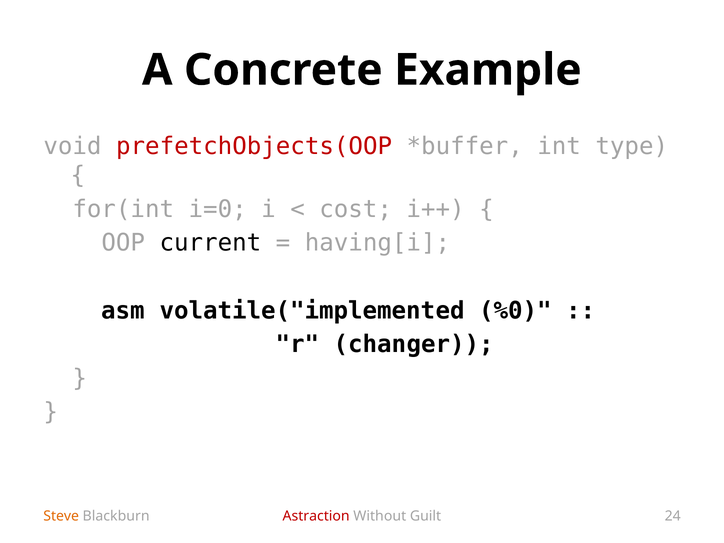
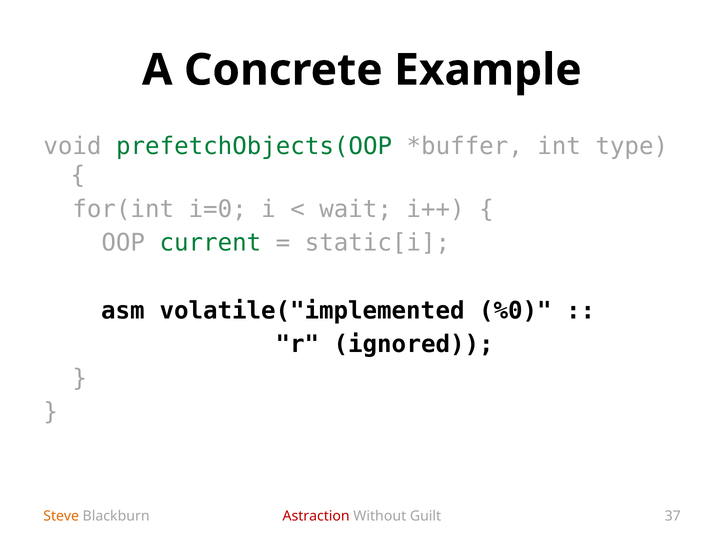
prefetchObjects(OOP colour: red -> green
cost: cost -> wait
current colour: black -> green
having[i: having[i -> static[i
changer: changer -> ignored
24: 24 -> 37
